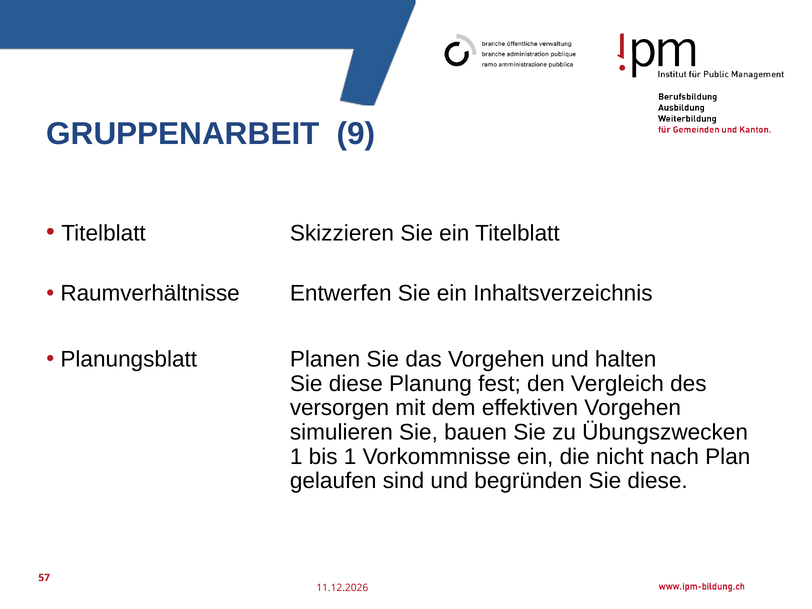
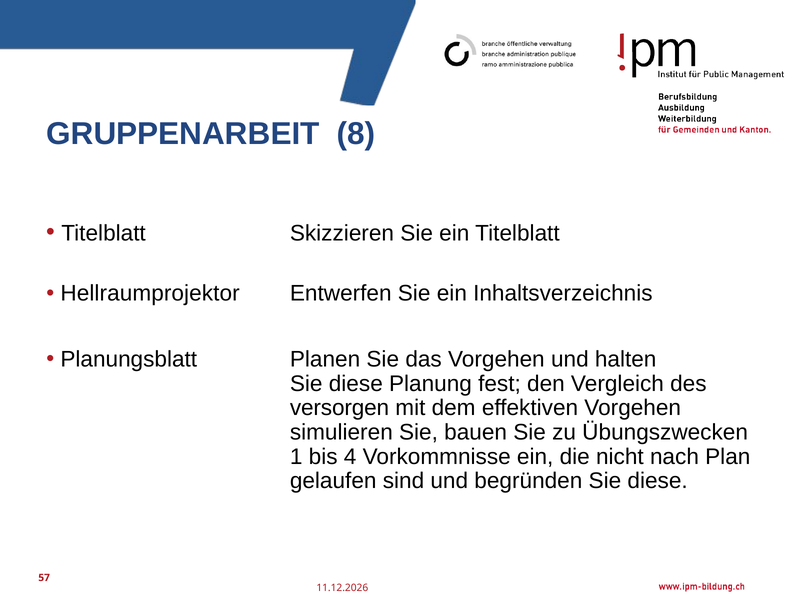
9: 9 -> 8
Raumverhältnisse: Raumverhältnisse -> Hellraumprojektor
bis 1: 1 -> 4
